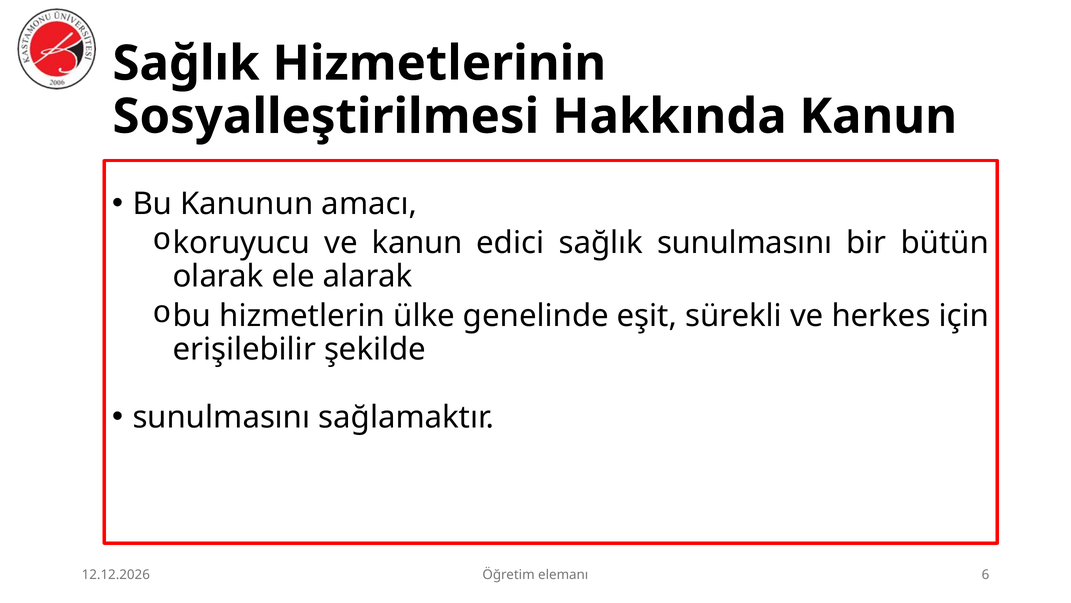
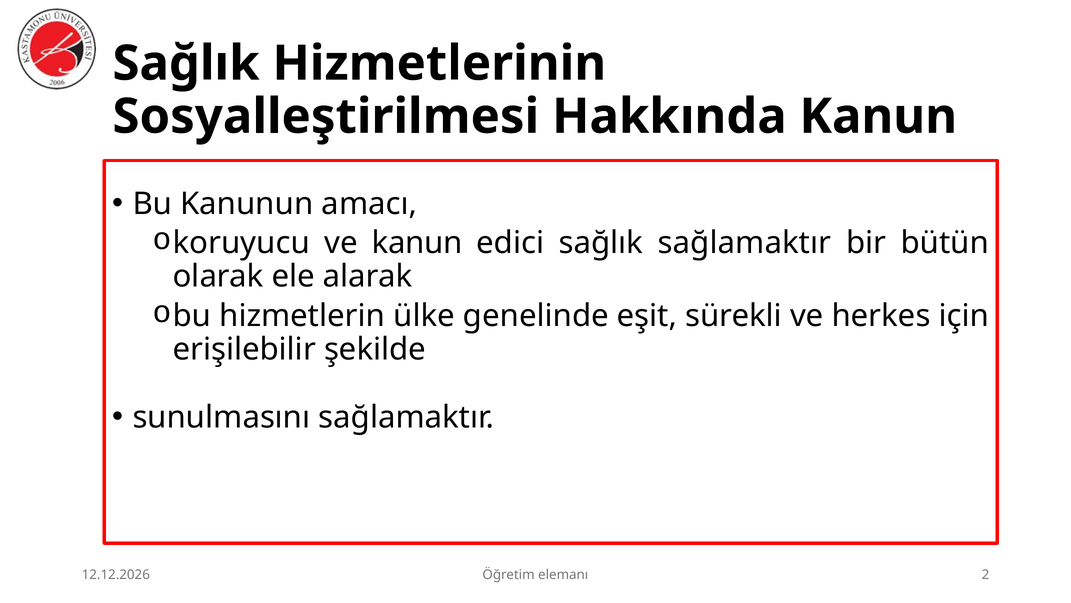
sağlık sunulmasını: sunulmasını -> sağlamaktır
6: 6 -> 2
